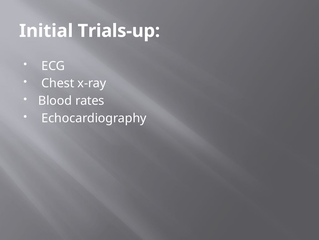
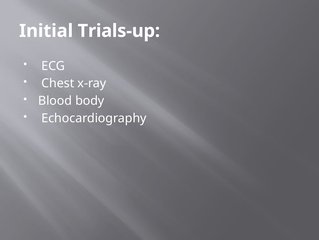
rates: rates -> body
